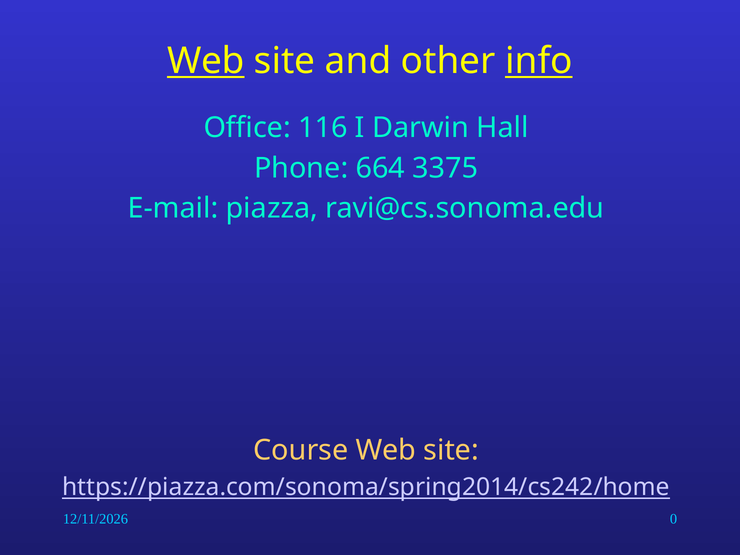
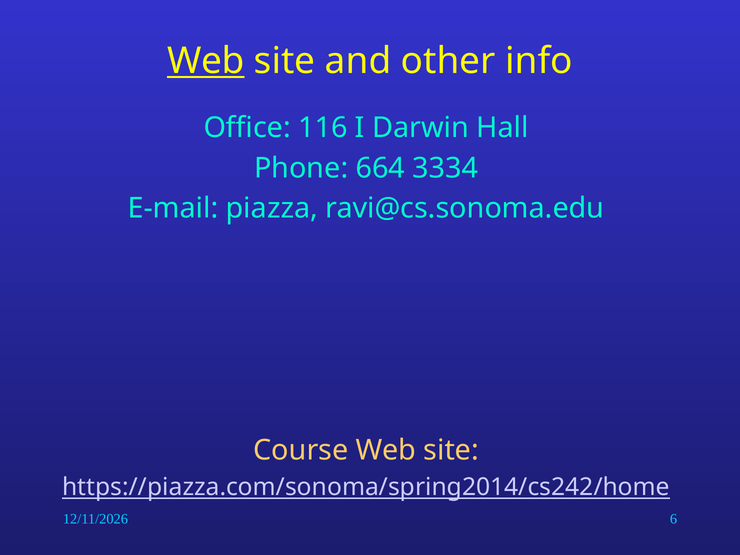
info underline: present -> none
3375: 3375 -> 3334
0: 0 -> 6
